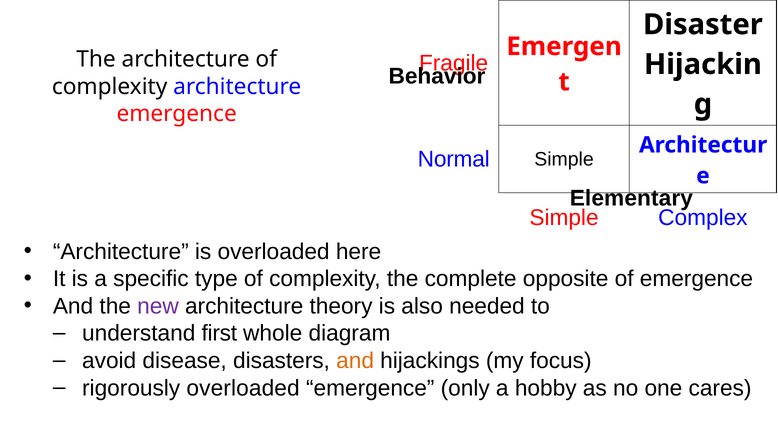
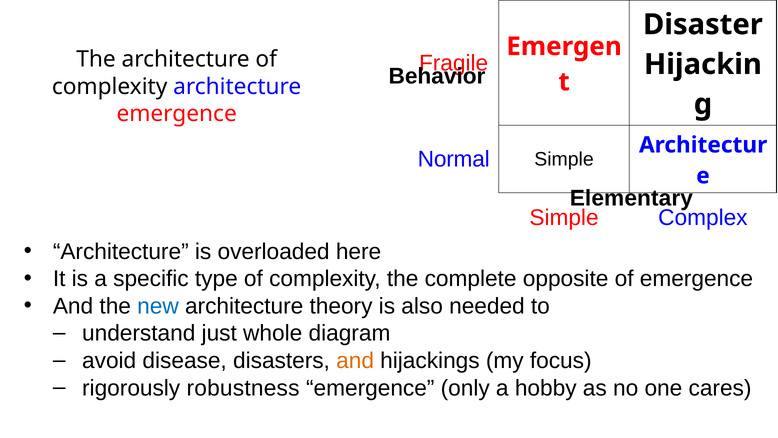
new colour: purple -> blue
first: first -> just
rigorously overloaded: overloaded -> robustness
